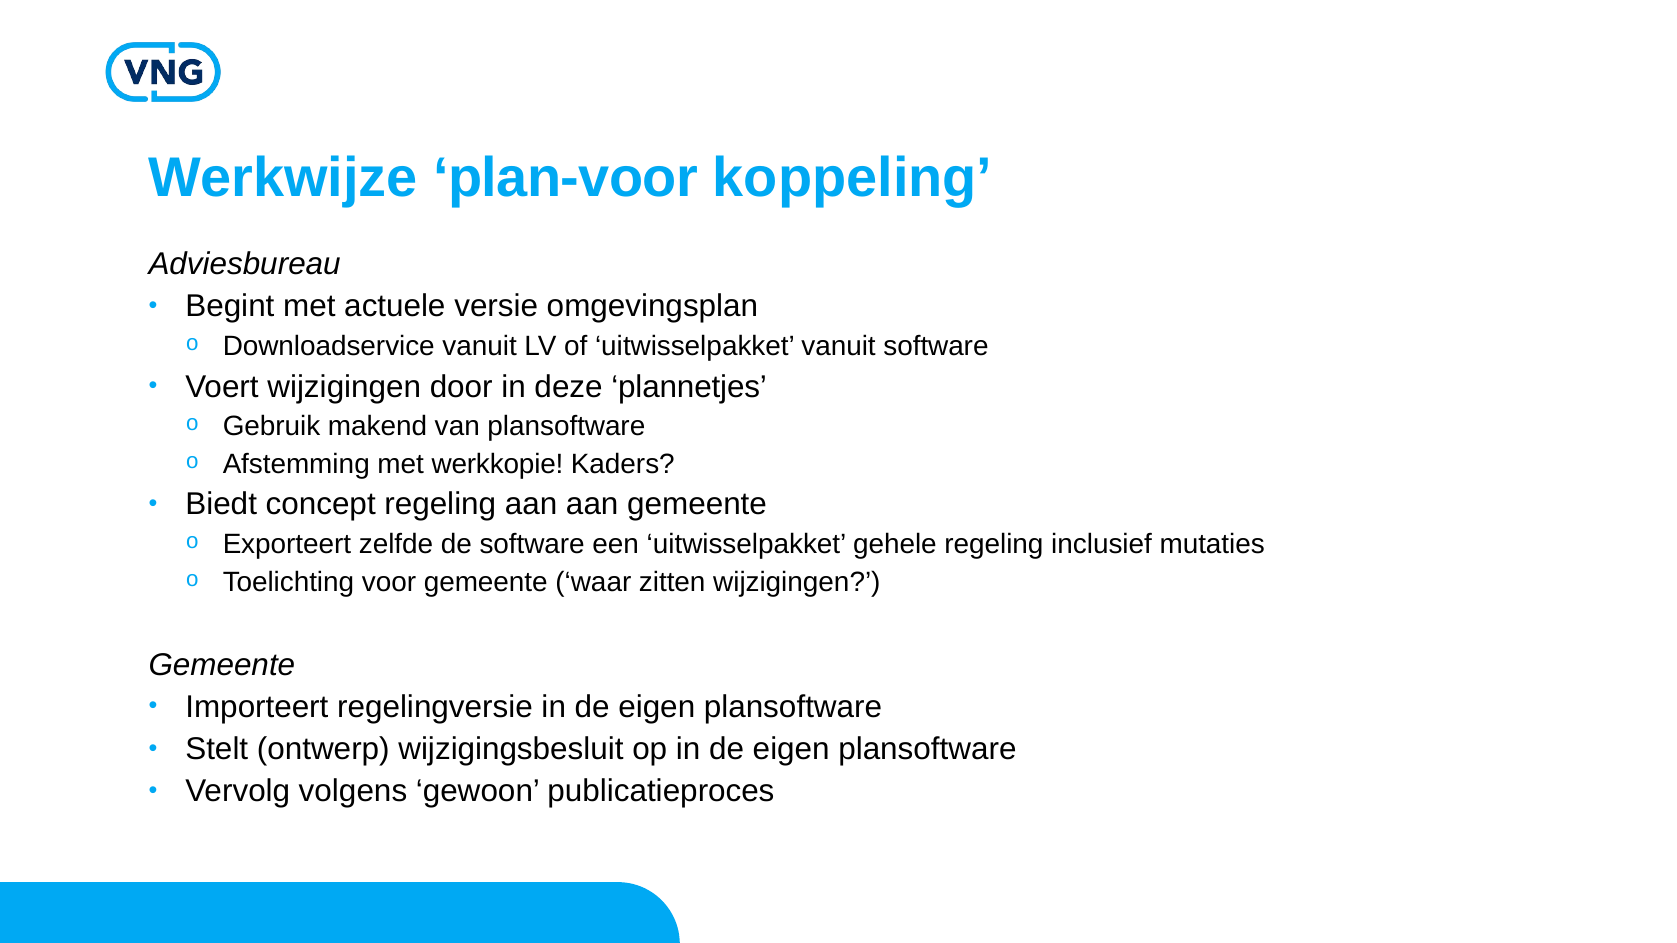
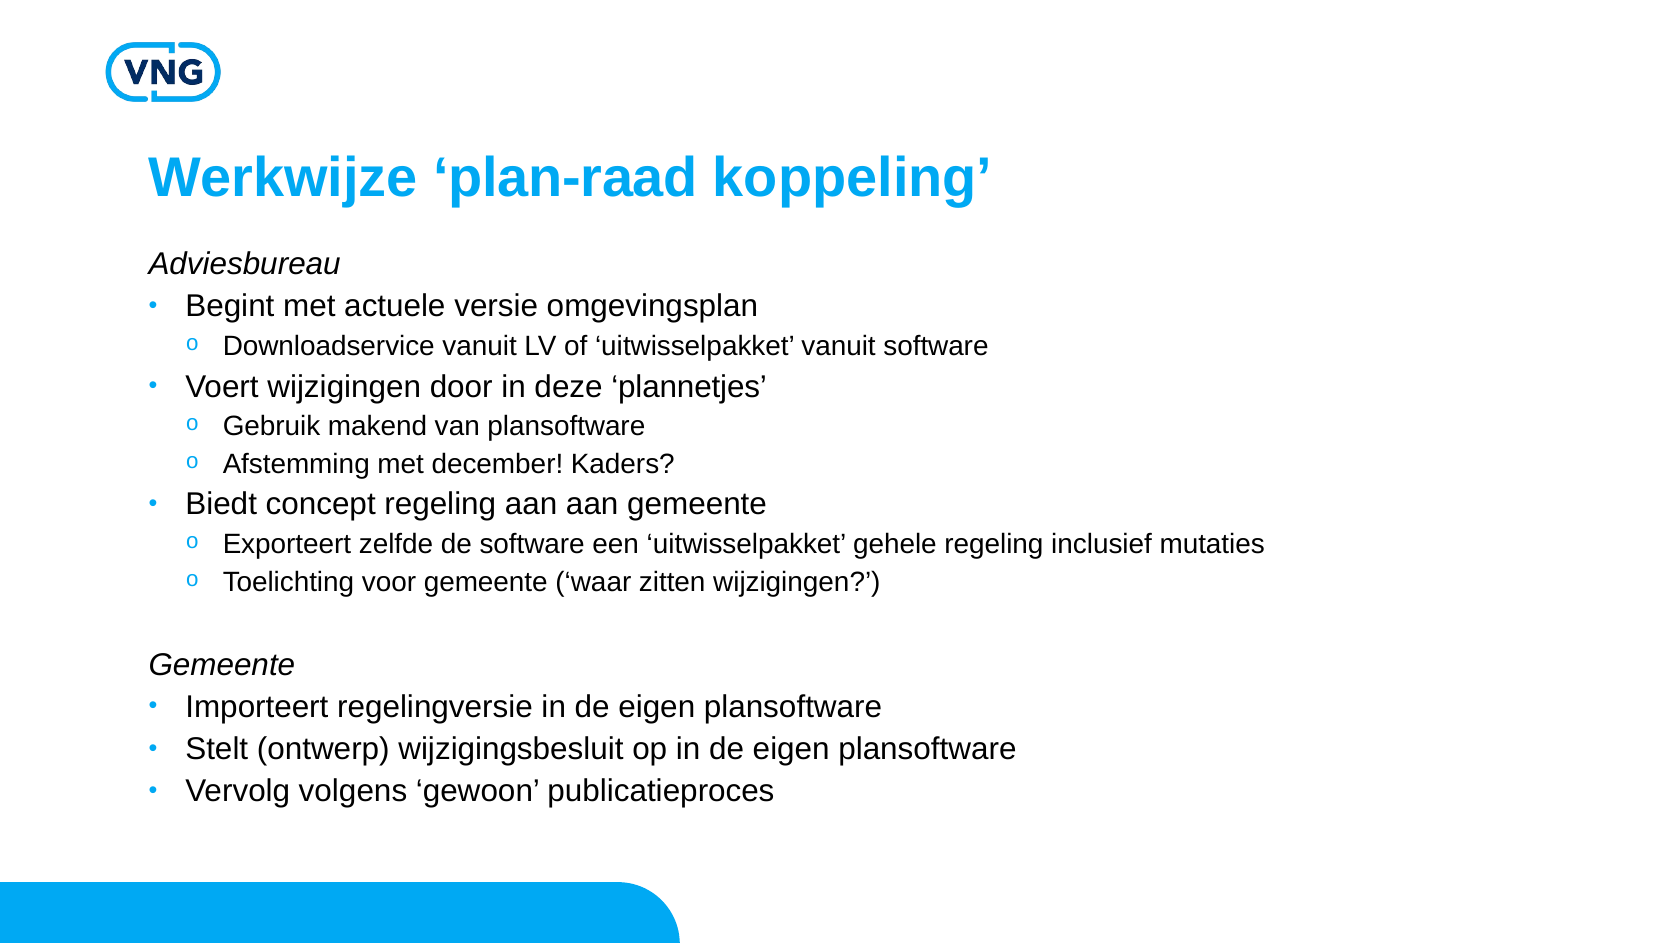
plan-voor: plan-voor -> plan-raad
werkkopie: werkkopie -> december
